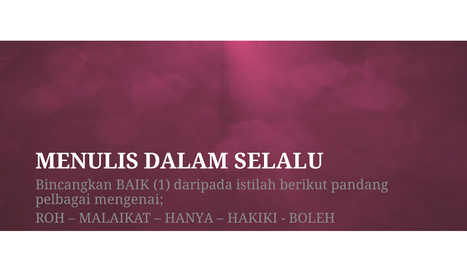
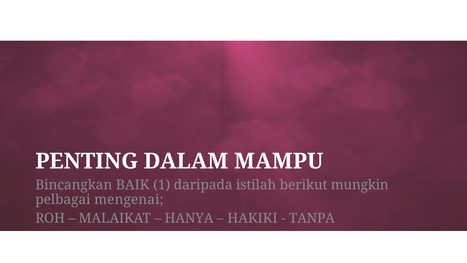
MENULIS: MENULIS -> PENTING
SELALU: SELALU -> MAMPU
pandang: pandang -> mungkin
BOLEH: BOLEH -> TANPA
